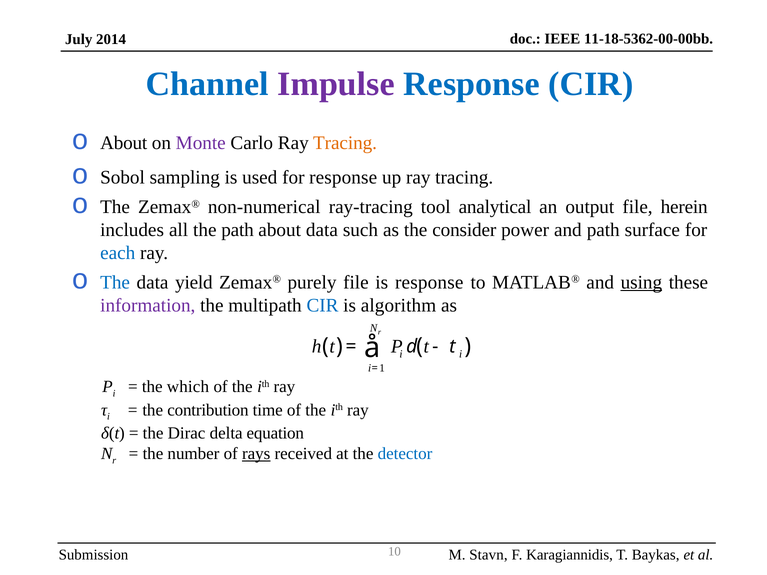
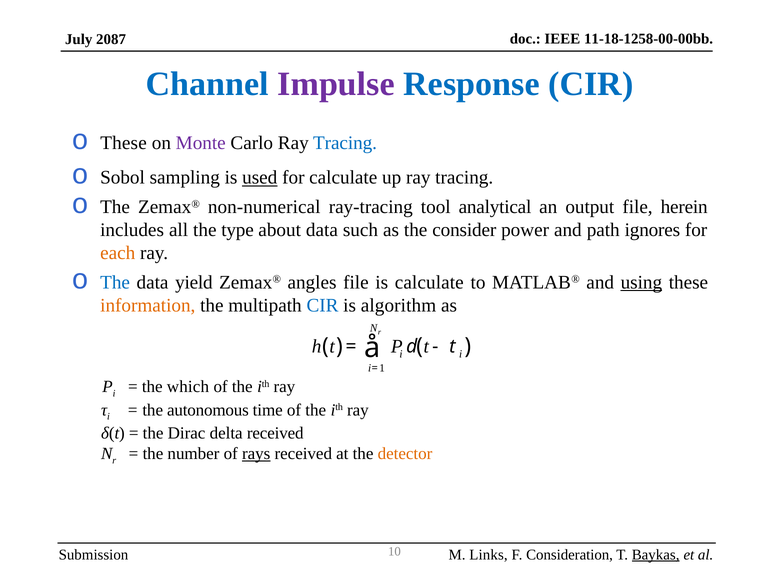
2014: 2014 -> 2087
11-18-5362-00-00bb: 11-18-5362-00-00bb -> 11-18-1258-00-00bb
About at (124, 143): About -> These
Tracing at (345, 143) colour: orange -> blue
used underline: none -> present
for response: response -> calculate
the path: path -> type
surface: surface -> ignores
each colour: blue -> orange
purely: purely -> angles
is response: response -> calculate
information colour: purple -> orange
contribution: contribution -> autonomous
delta equation: equation -> received
detector colour: blue -> orange
Stavn: Stavn -> Links
Karagiannidis: Karagiannidis -> Consideration
Baykas underline: none -> present
